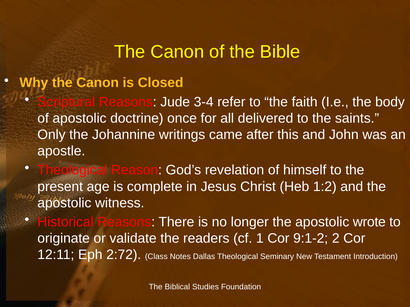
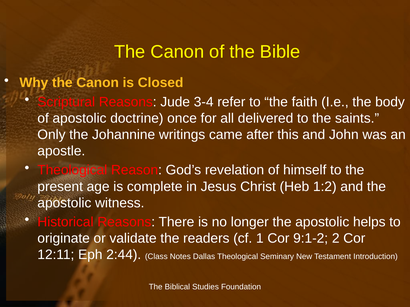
wrote: wrote -> helps
2:72: 2:72 -> 2:44
